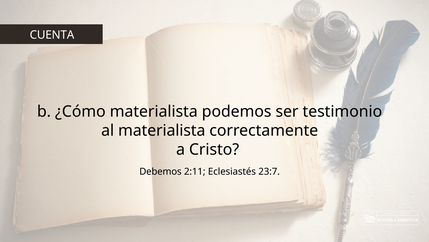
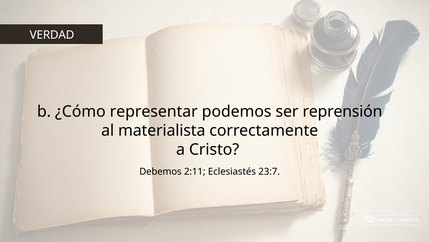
CUENTA: CUENTA -> VERDAD
¿Cómo materialista: materialista -> representar
testimonio: testimonio -> reprensión
